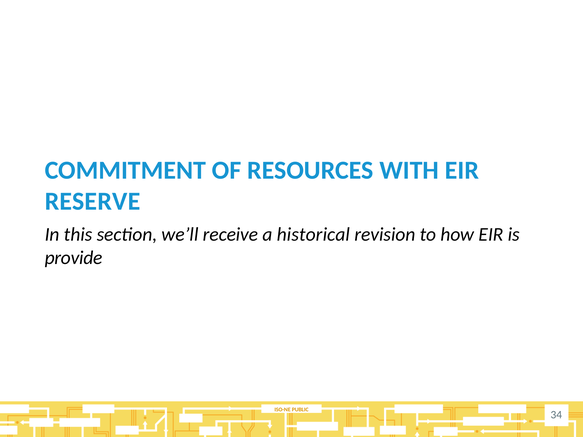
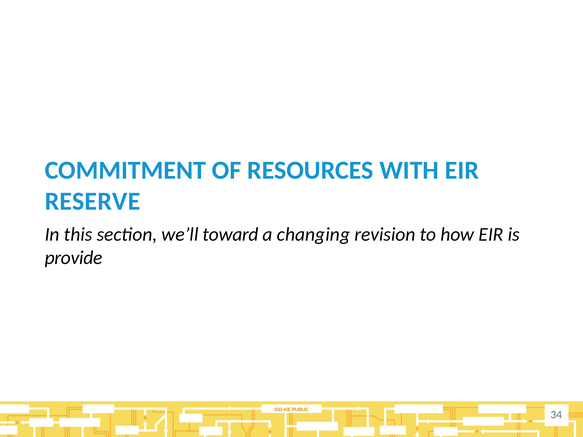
receive: receive -> toward
historical: historical -> changing
